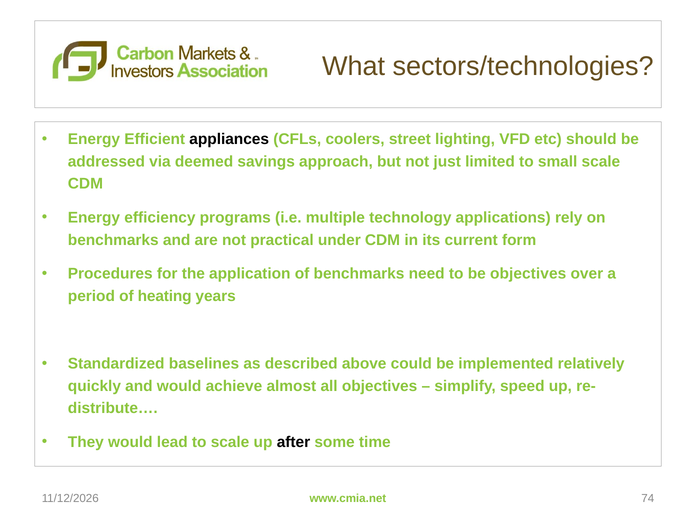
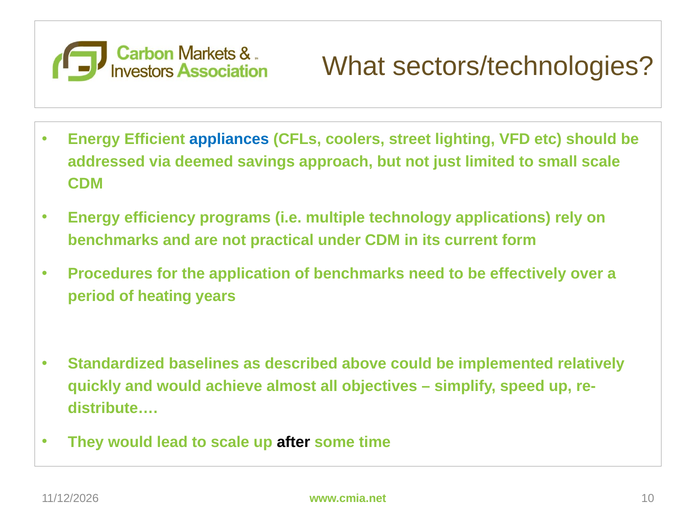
appliances colour: black -> blue
be objectives: objectives -> effectively
74: 74 -> 10
